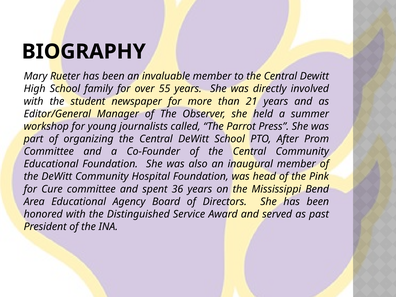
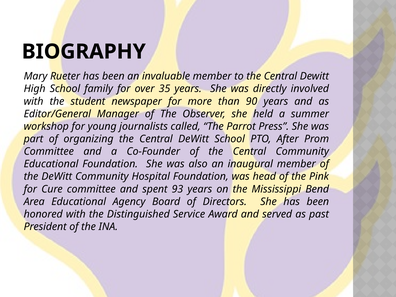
55: 55 -> 35
21: 21 -> 90
36: 36 -> 93
